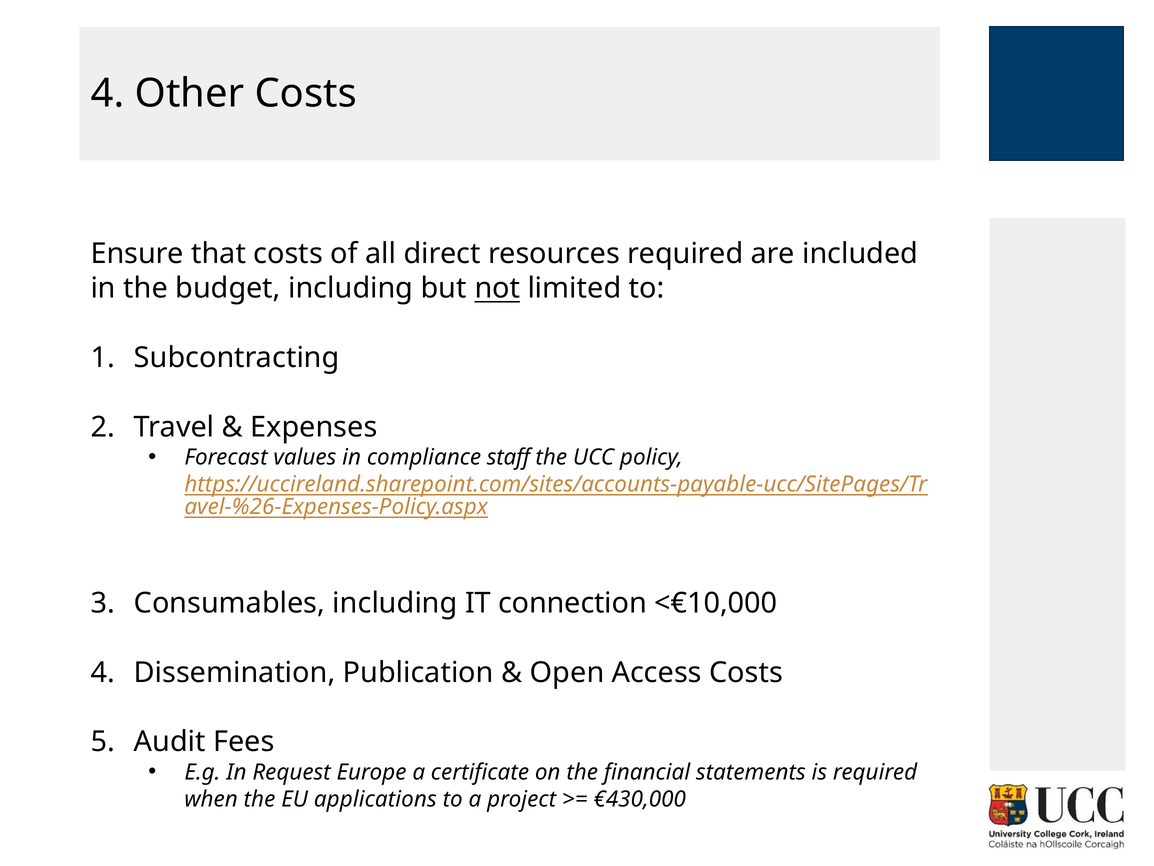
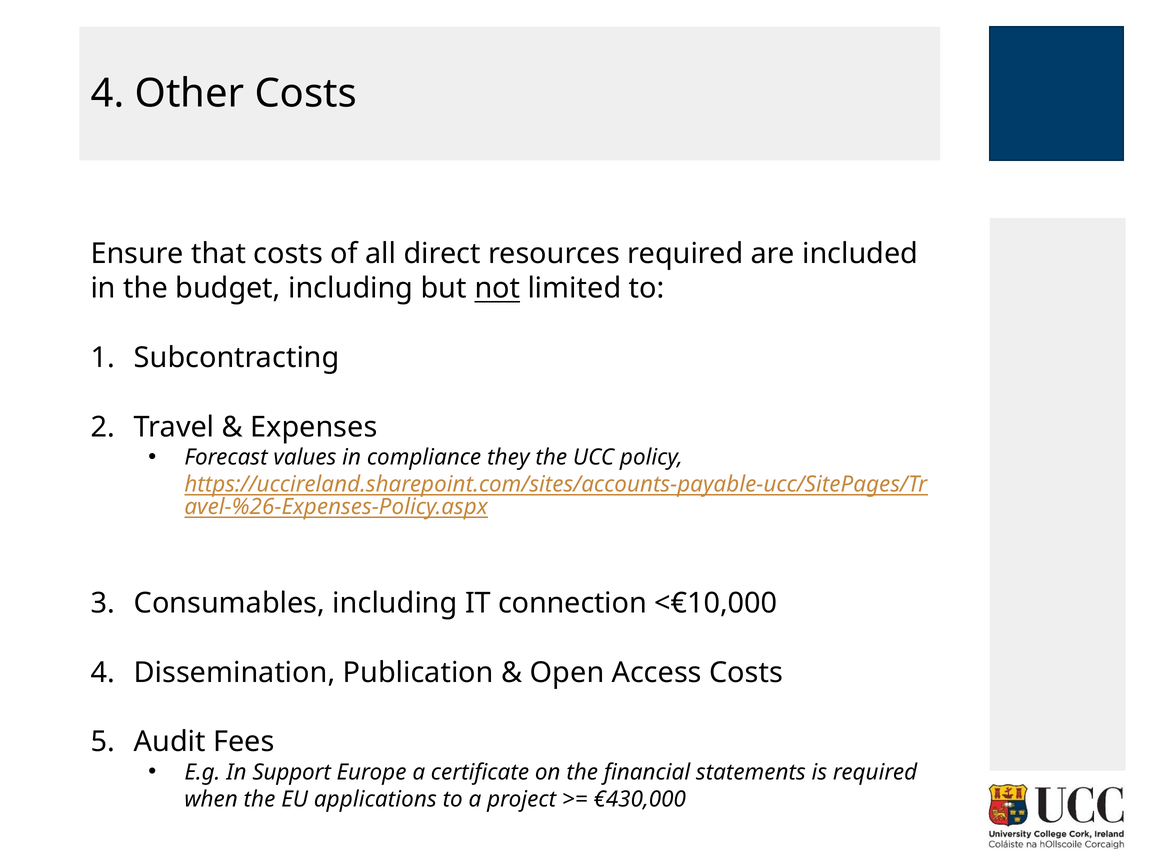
staff: staff -> they
Request: Request -> Support
